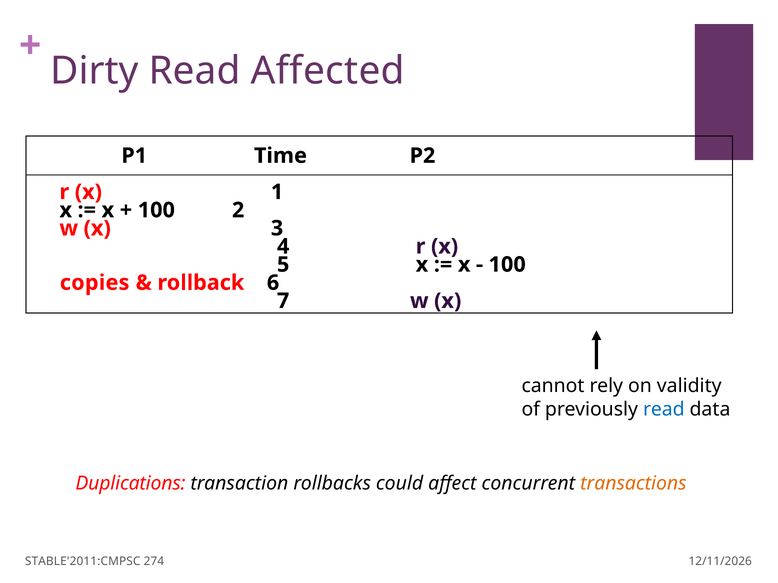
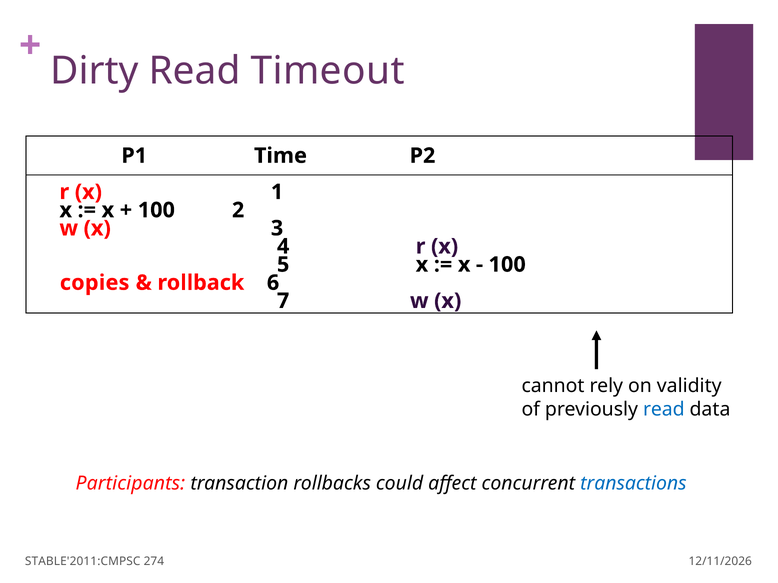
Affected: Affected -> Timeout
Duplications: Duplications -> Participants
transactions colour: orange -> blue
